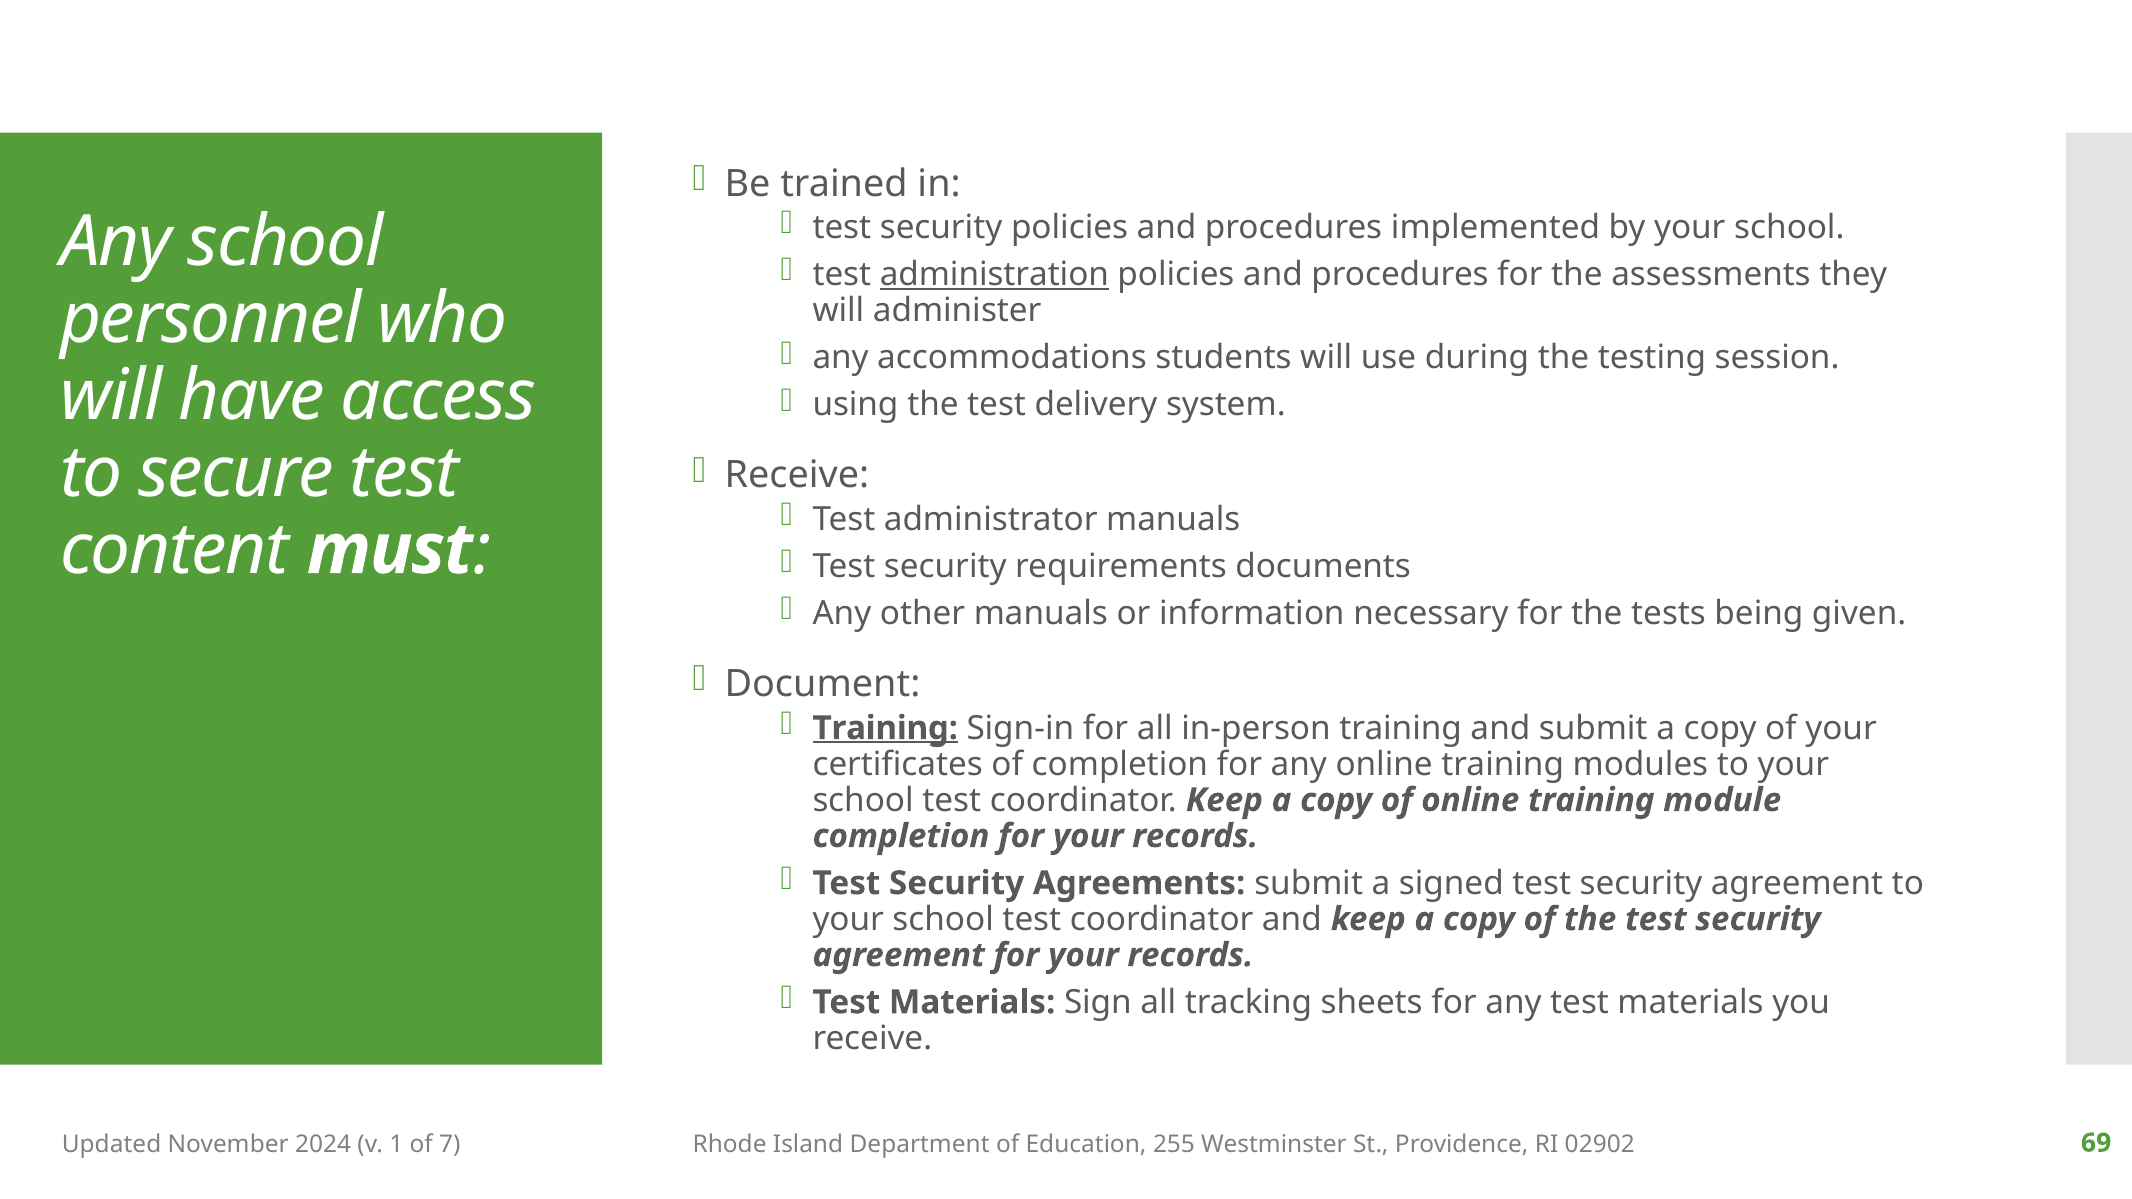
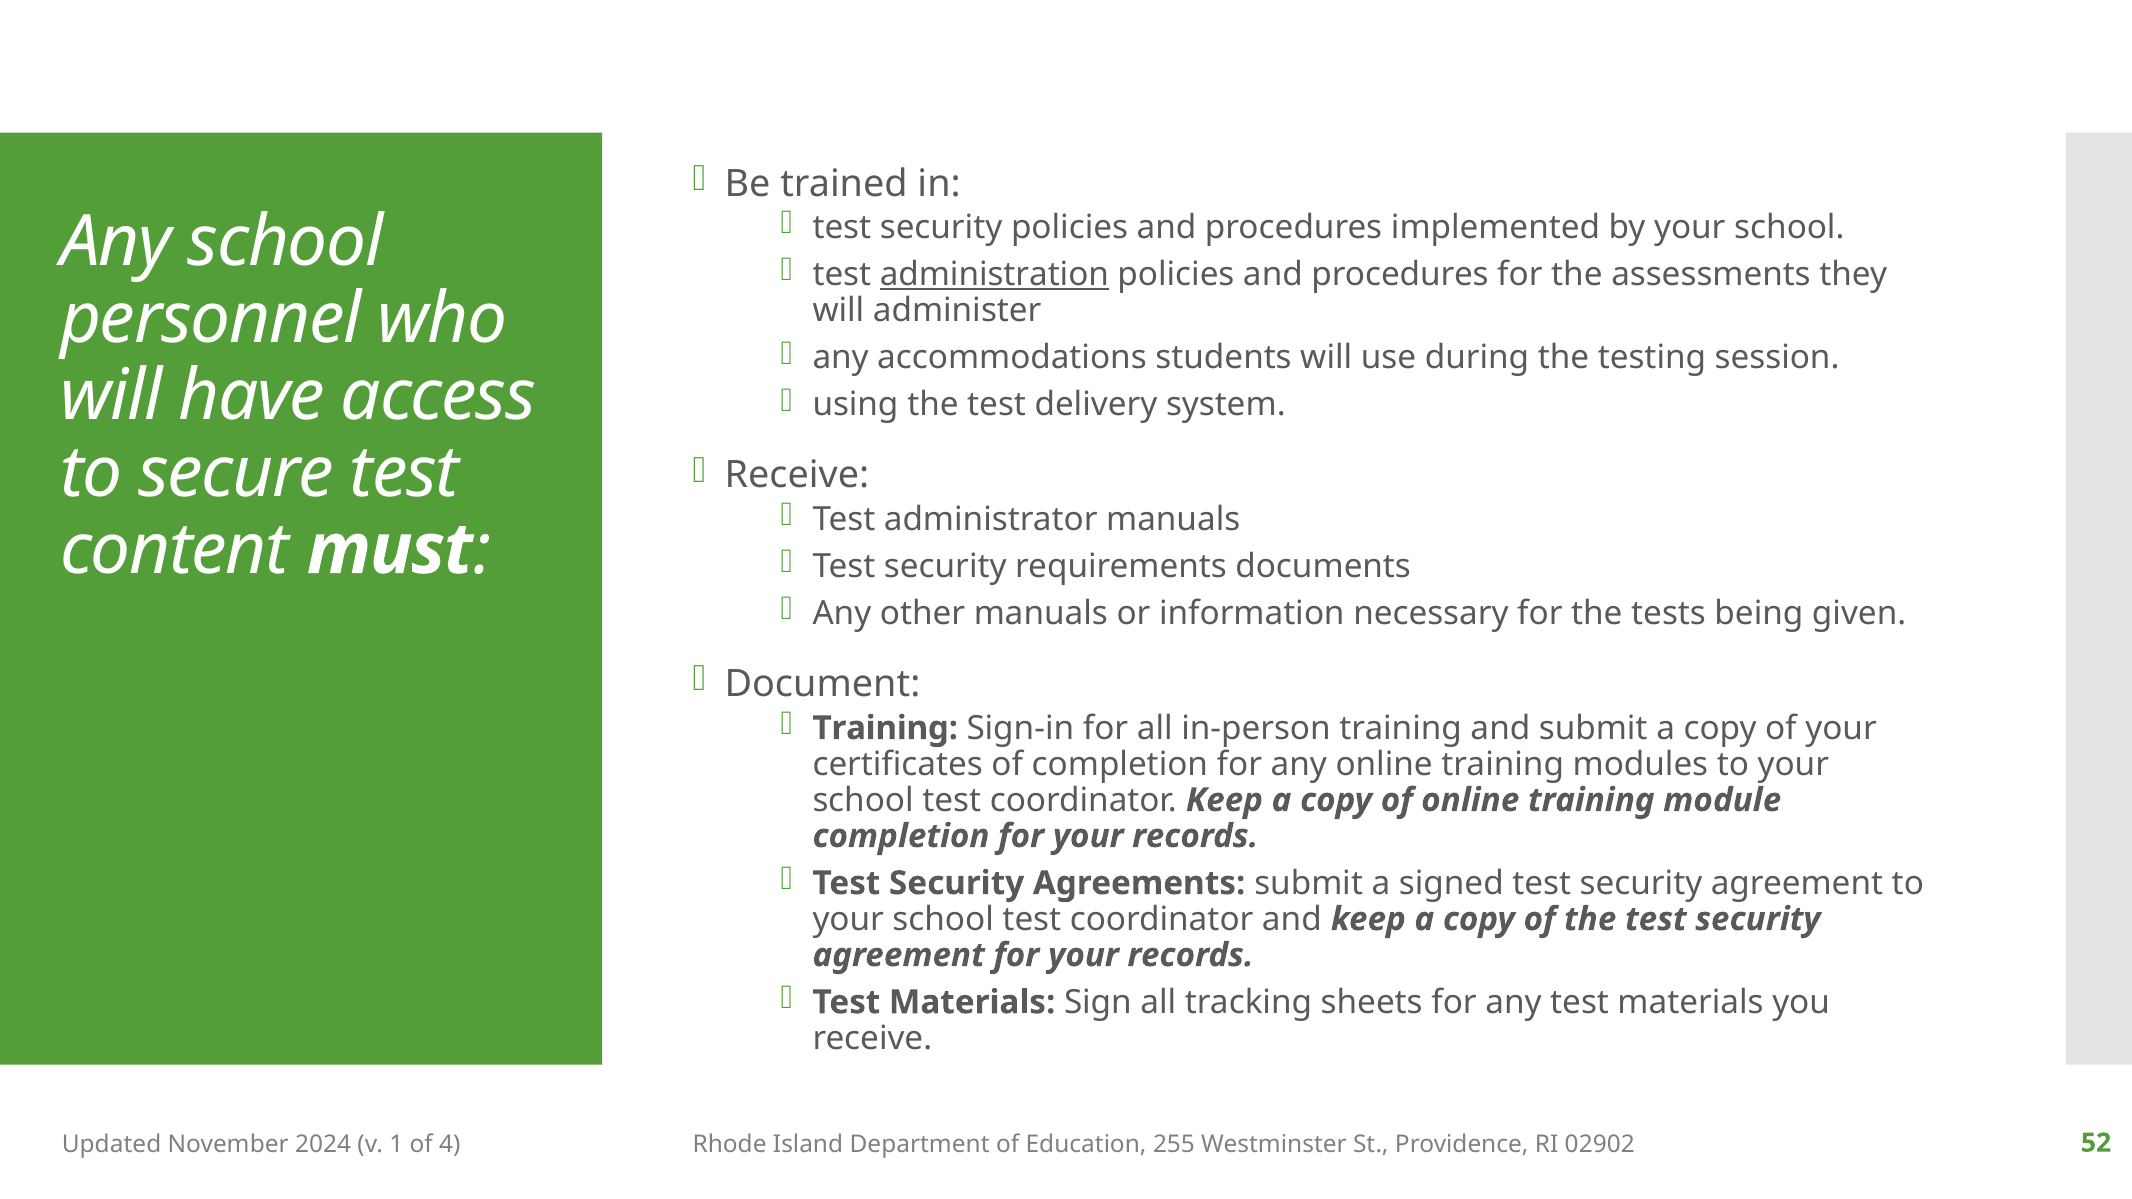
Training at (885, 728) underline: present -> none
7: 7 -> 4
69: 69 -> 52
